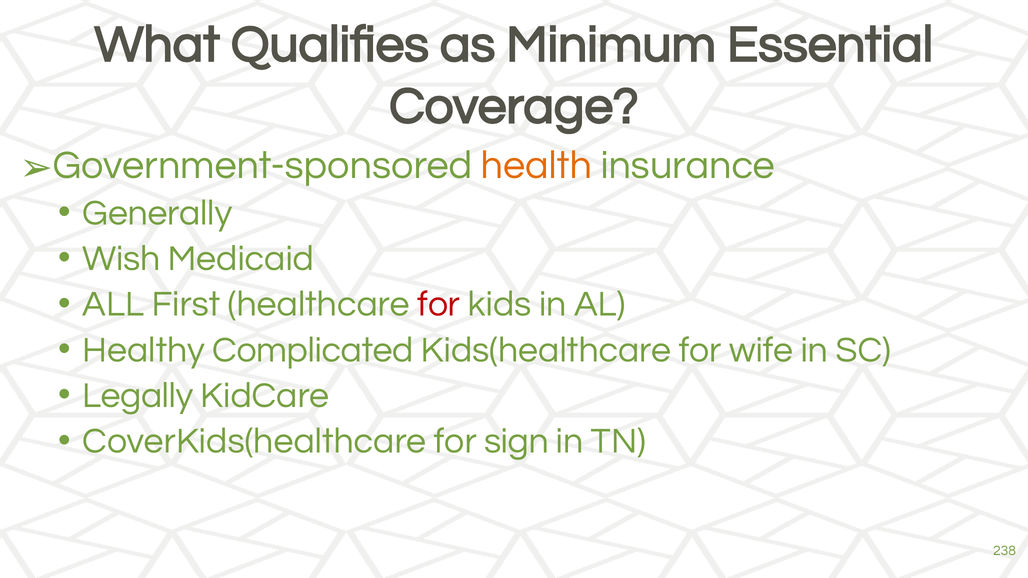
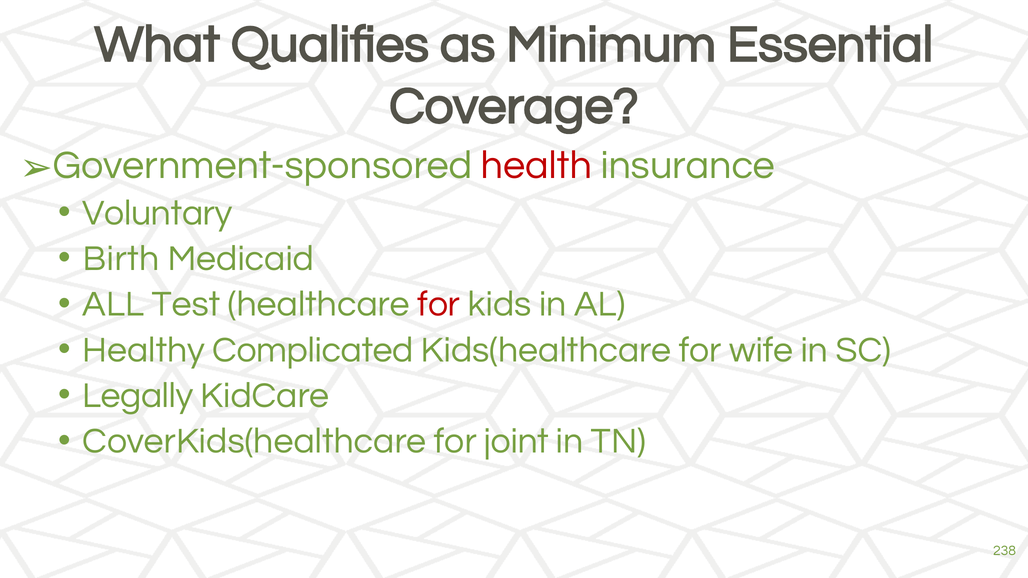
health colour: orange -> red
Generally: Generally -> Voluntary
Wish: Wish -> Birth
First: First -> Test
sign: sign -> joint
